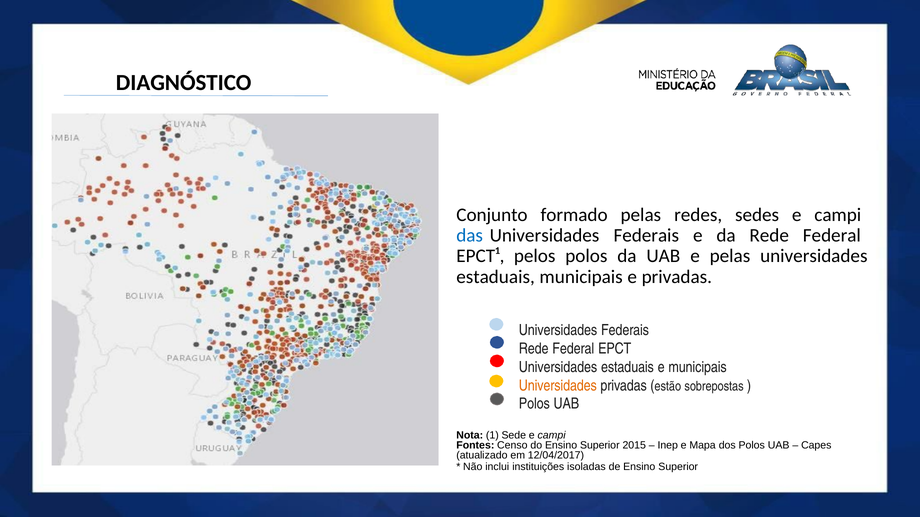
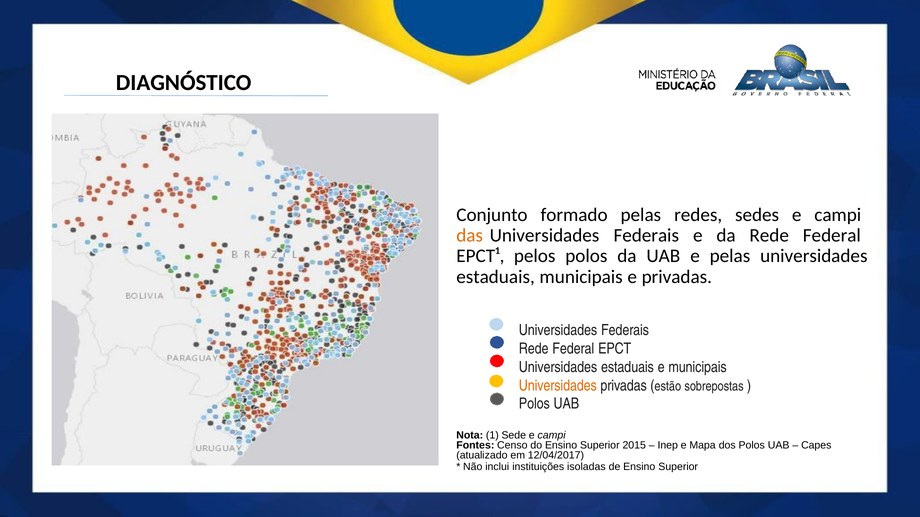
das colour: blue -> orange
